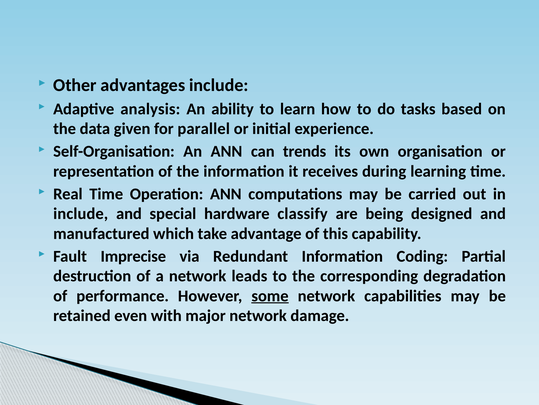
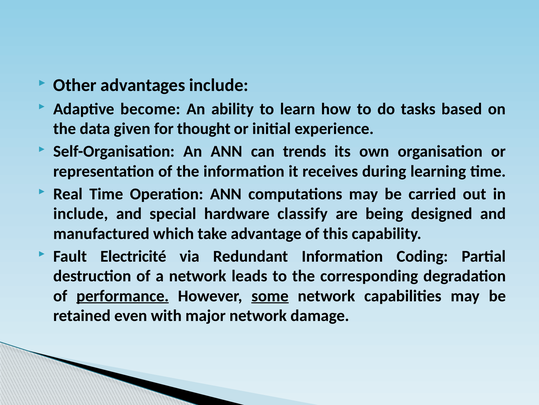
analysis: analysis -> become
parallel: parallel -> thought
Imprecise: Imprecise -> Electricité
performance underline: none -> present
